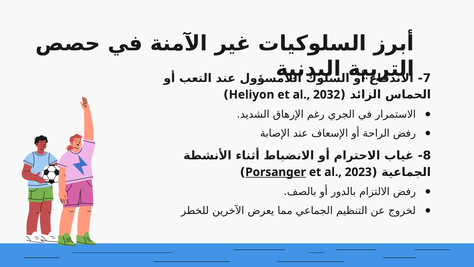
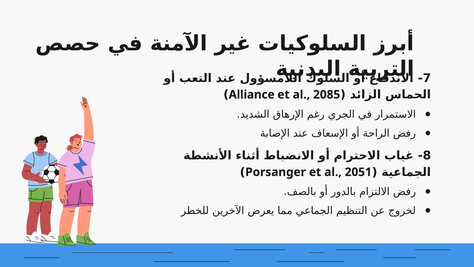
Heliyon: Heliyon -> Alliance
2032: 2032 -> 2085
Porsanger underline: present -> none
2023: 2023 -> 2051
